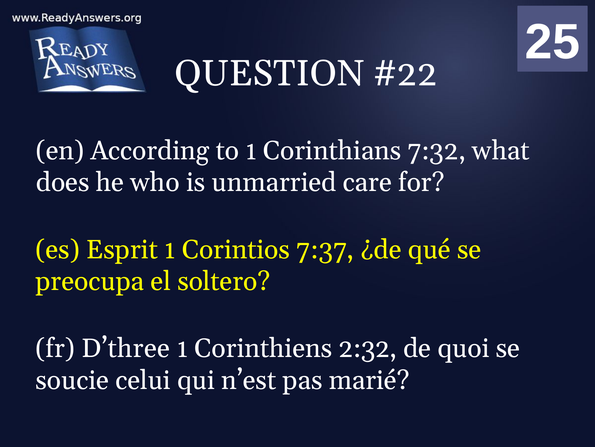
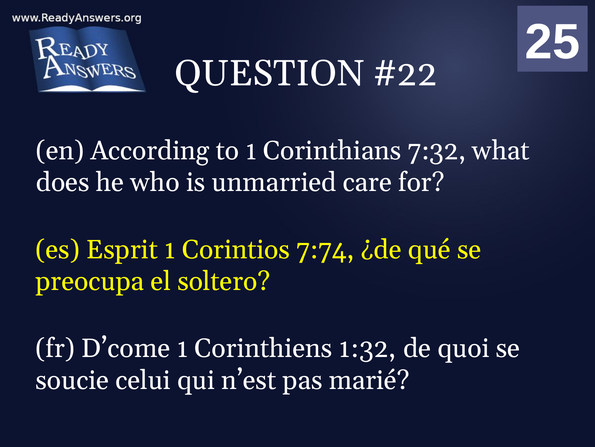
7:37: 7:37 -> 7:74
D’three: D’three -> D’come
2:32: 2:32 -> 1:32
